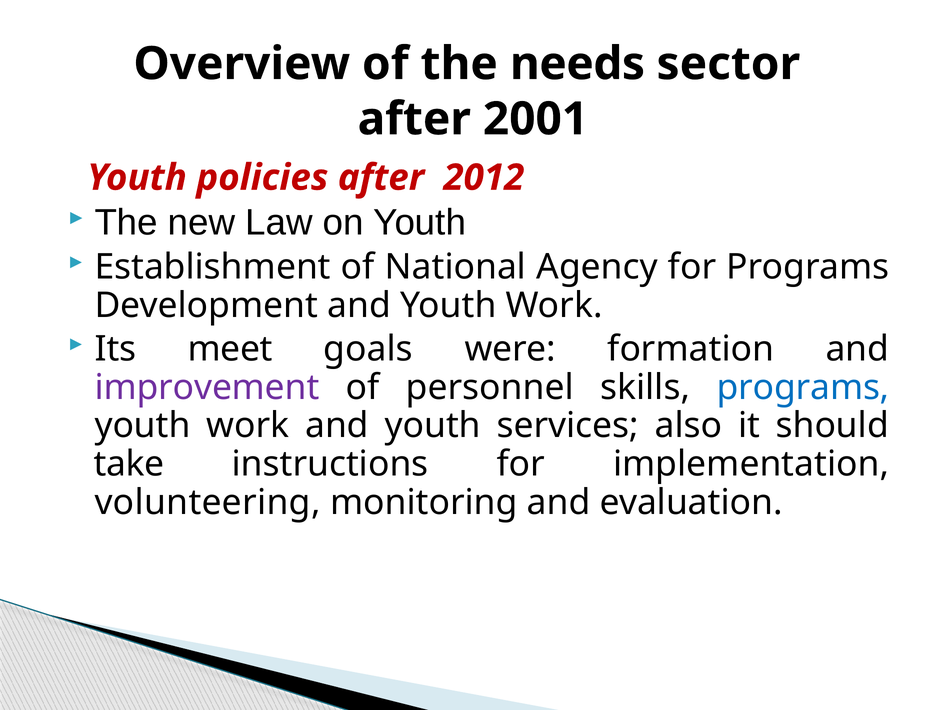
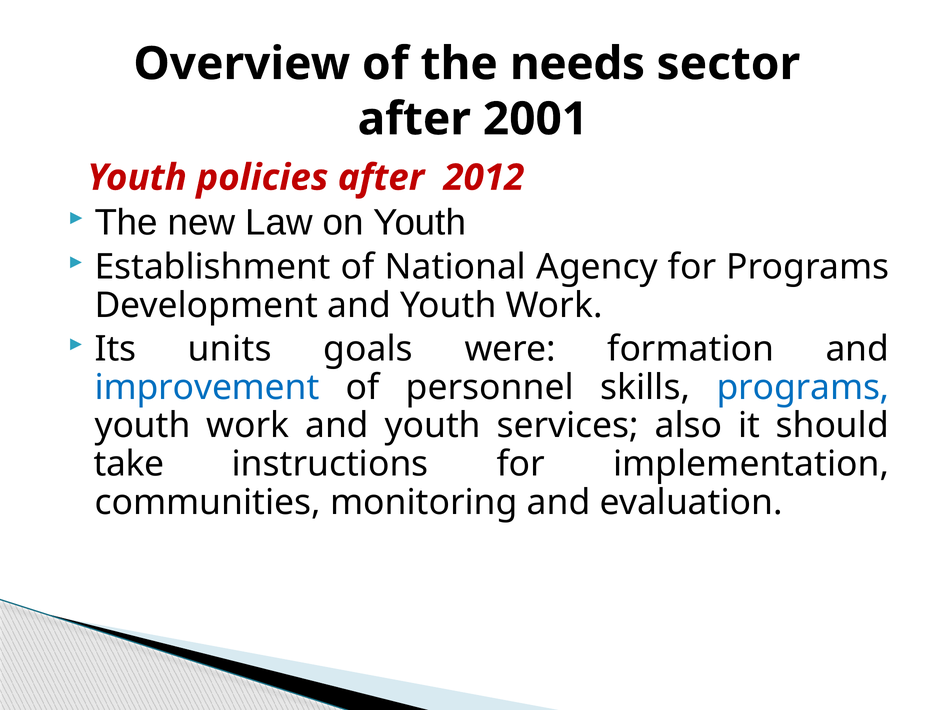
meet: meet -> units
improvement colour: purple -> blue
volunteering: volunteering -> communities
